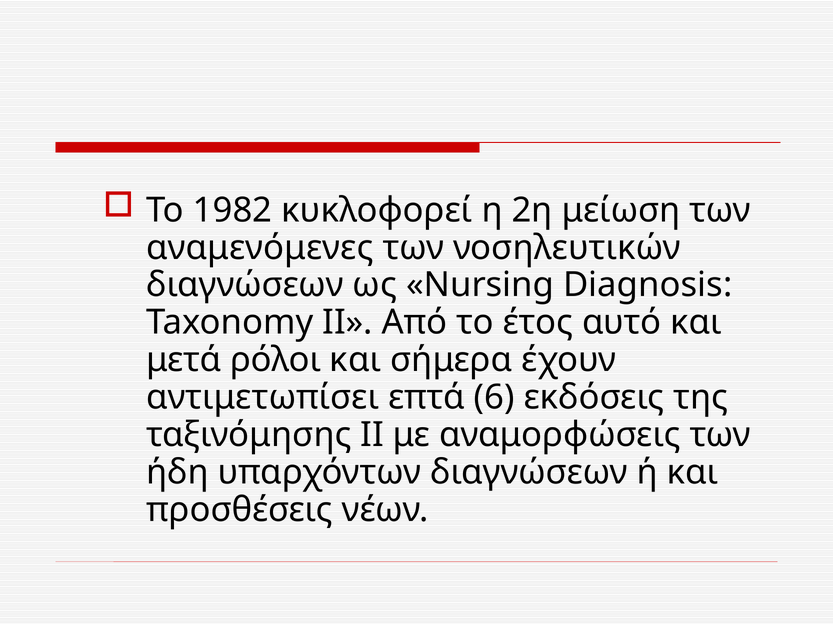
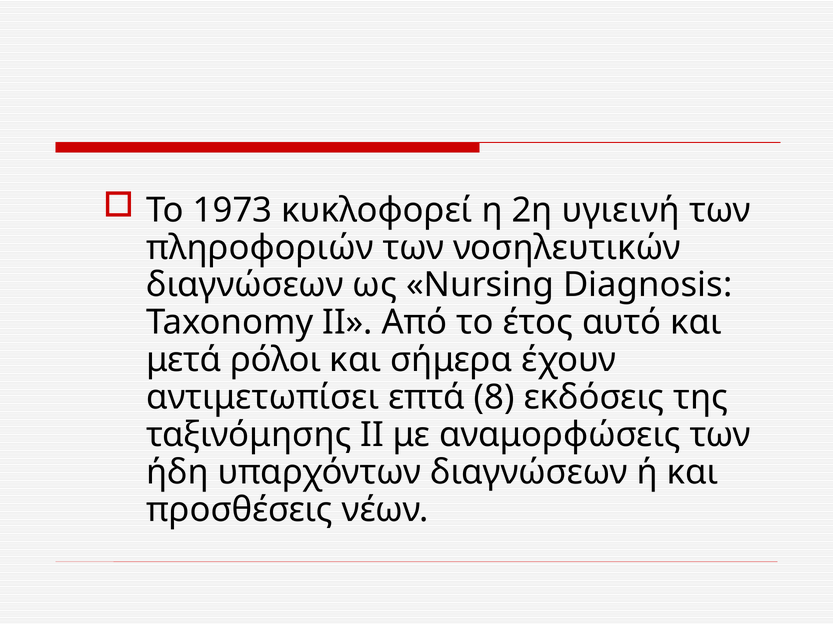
1982: 1982 -> 1973
μείωση: μείωση -> υγιεινή
αναμενόμενες: αναμενόμενες -> πληροφοριών
6: 6 -> 8
